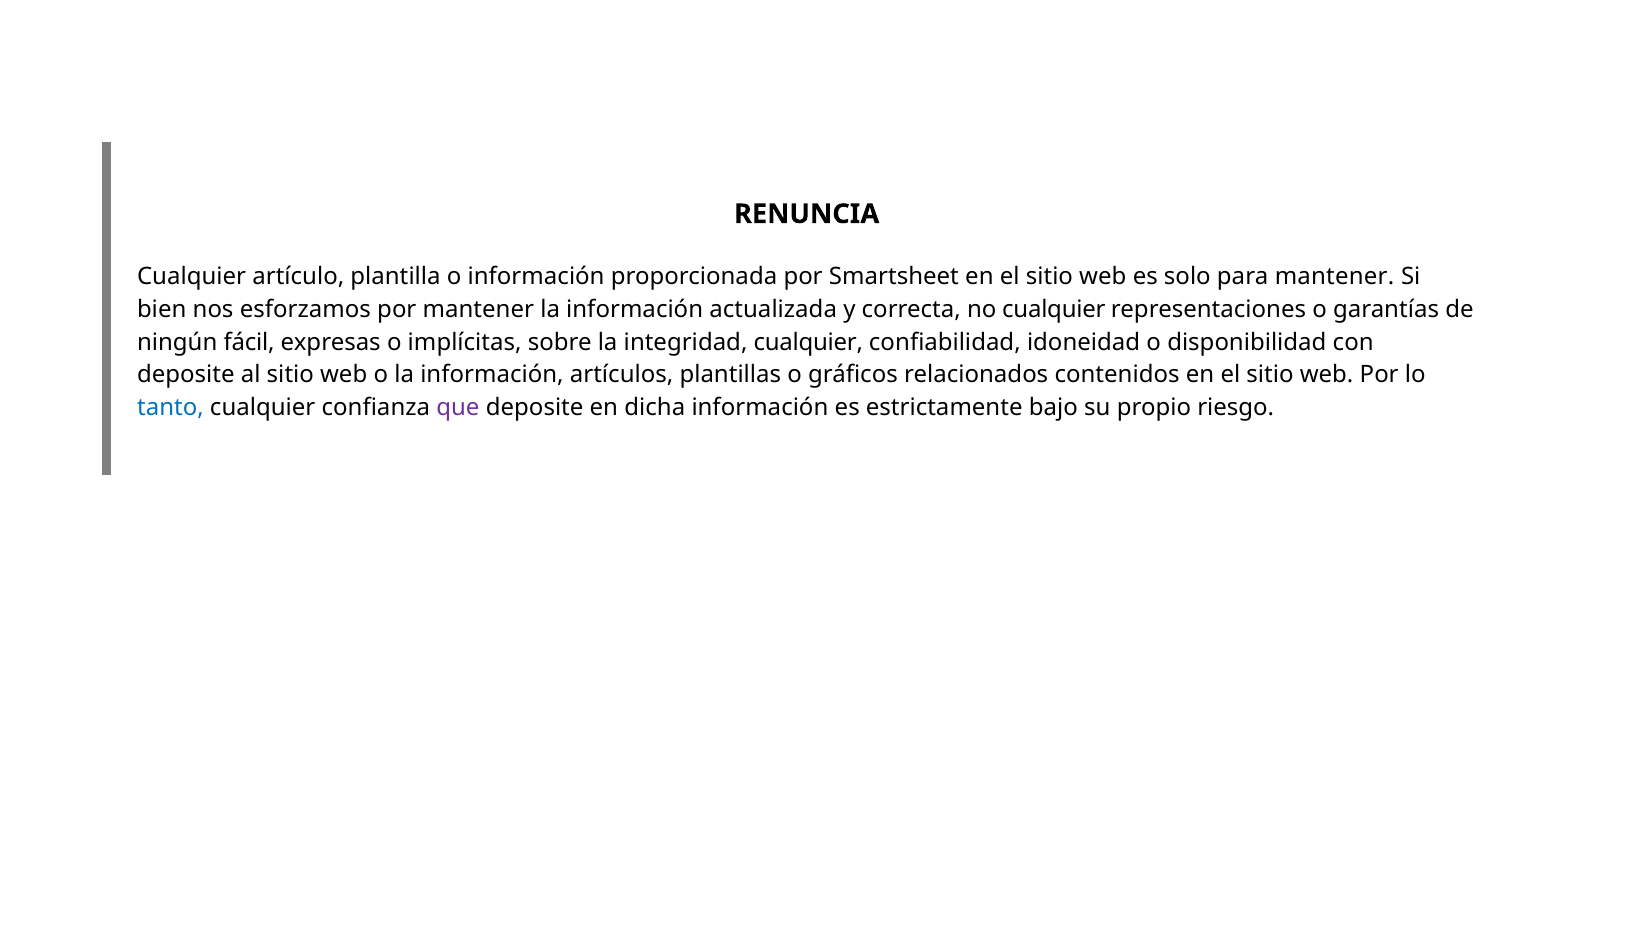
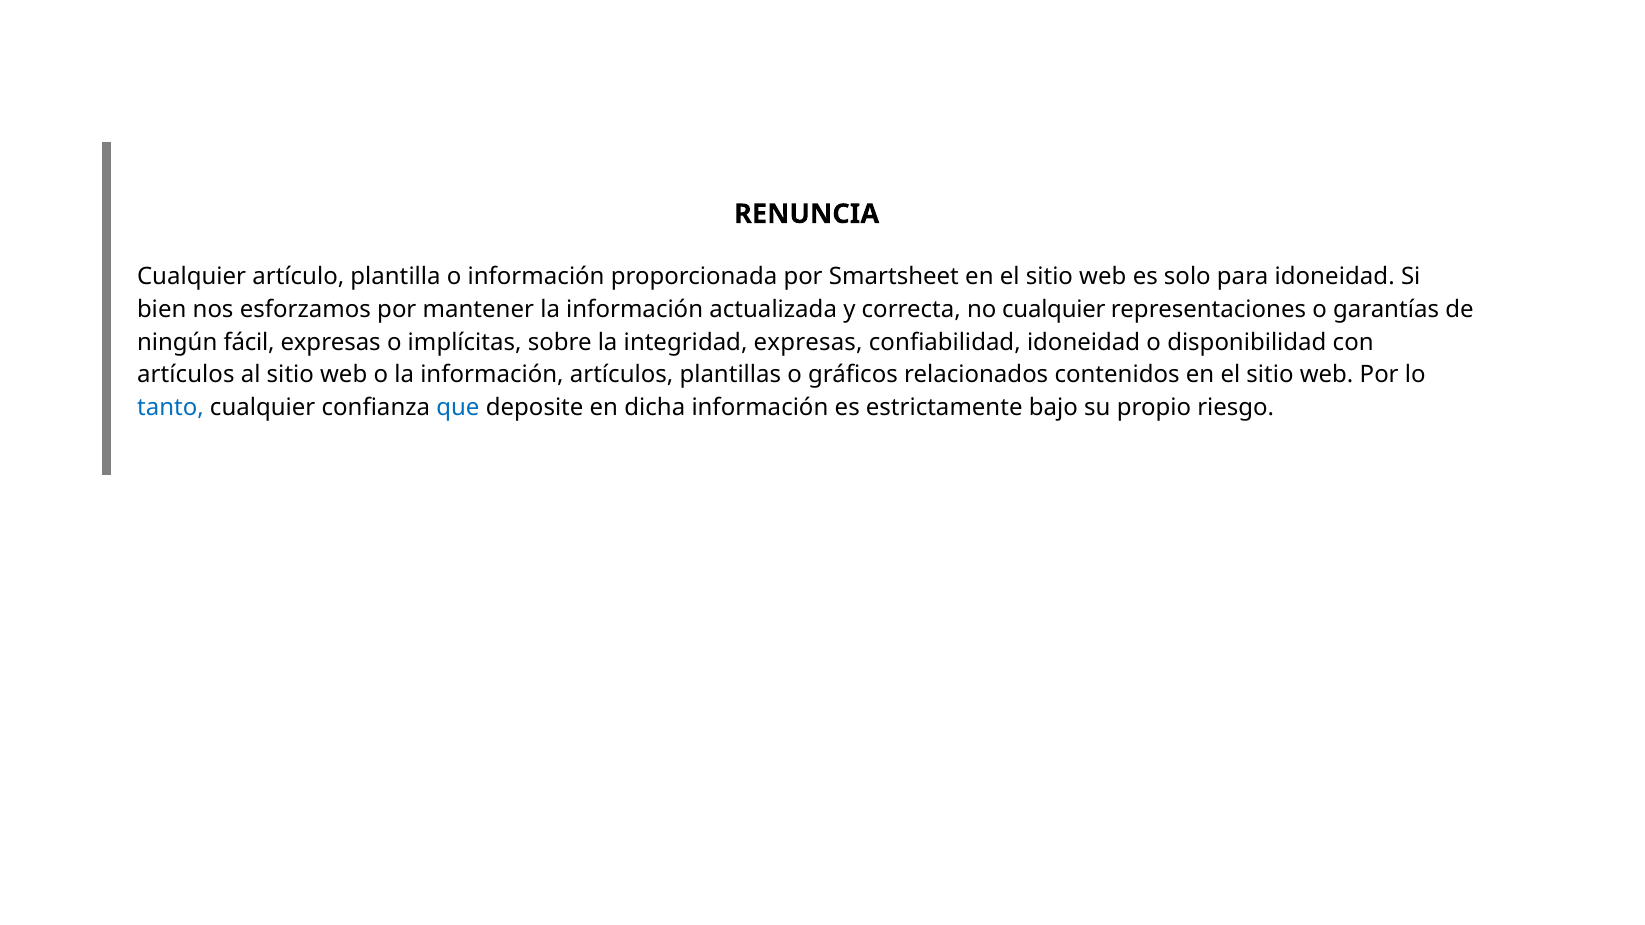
para mantener: mantener -> idoneidad
integridad cualquier: cualquier -> expresas
deposite at (186, 375): deposite -> artículos
que colour: purple -> blue
